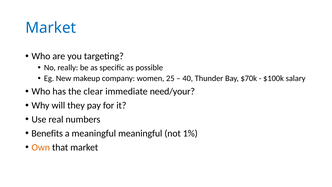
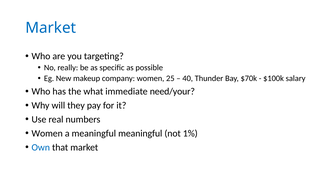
clear: clear -> what
Benefits at (47, 133): Benefits -> Women
Own colour: orange -> blue
